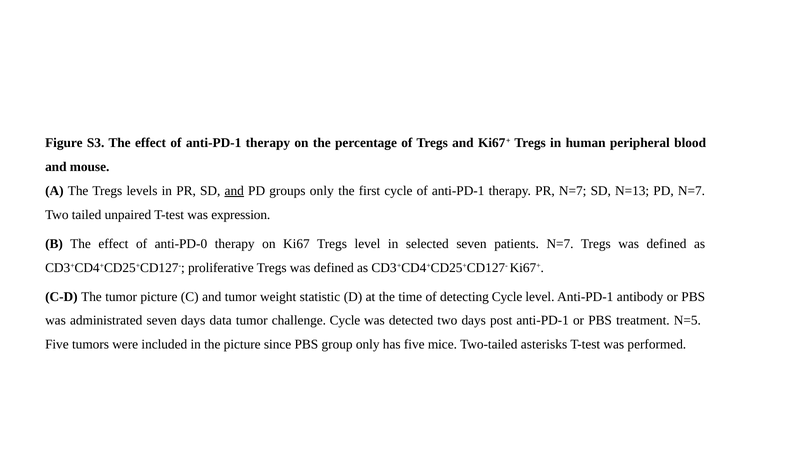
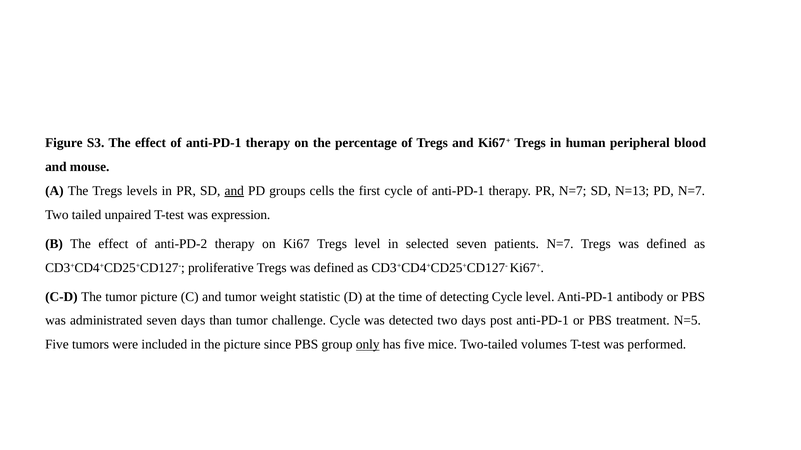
groups only: only -> cells
anti-PD-0: anti-PD-0 -> anti-PD-2
data: data -> than
only at (368, 345) underline: none -> present
asterisks: asterisks -> volumes
